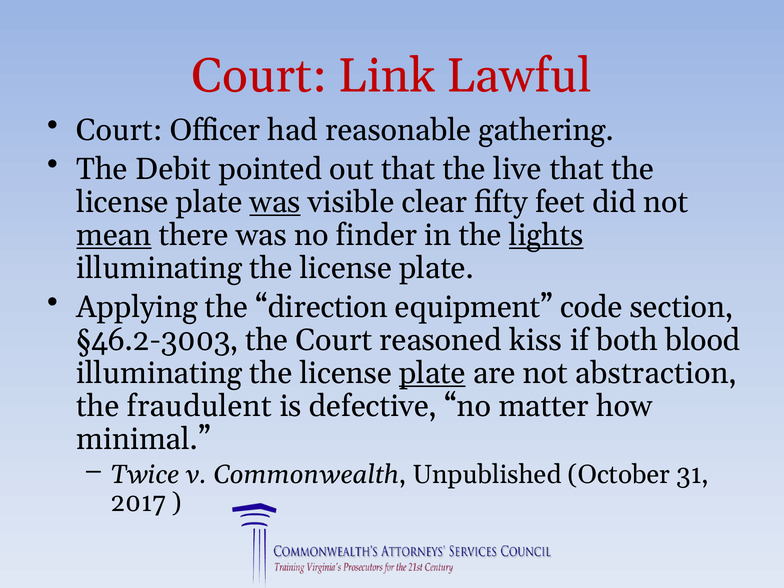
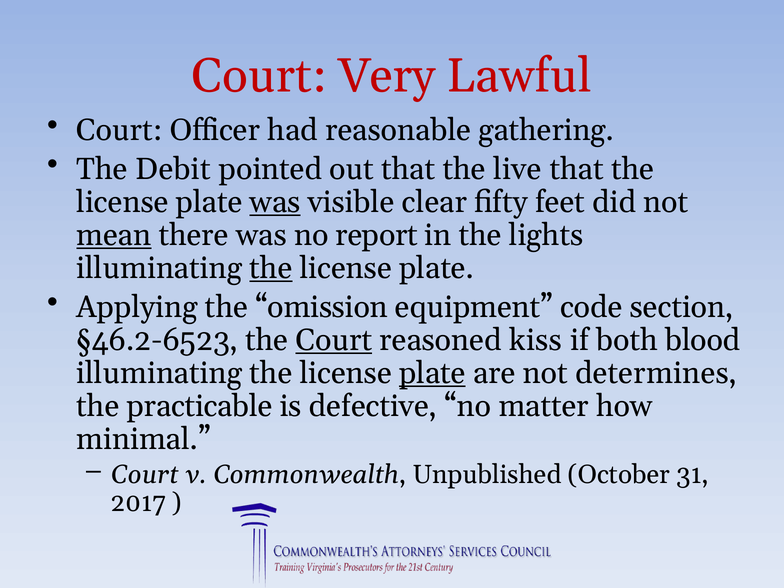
Link: Link -> Very
finder: finder -> report
lights underline: present -> none
the at (271, 268) underline: none -> present
direction: direction -> omission
§46.2-3003: §46.2-3003 -> §46.2-6523
Court at (334, 340) underline: none -> present
abstraction: abstraction -> determines
fraudulent: fraudulent -> practicable
Twice at (145, 475): Twice -> Court
